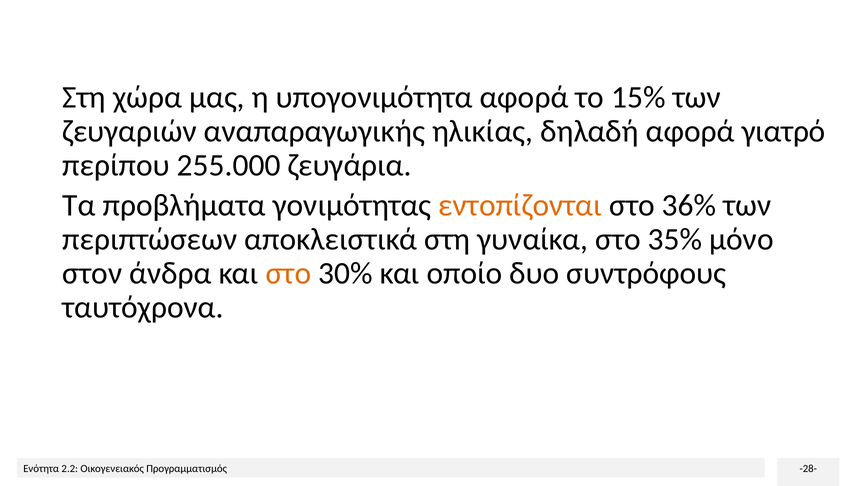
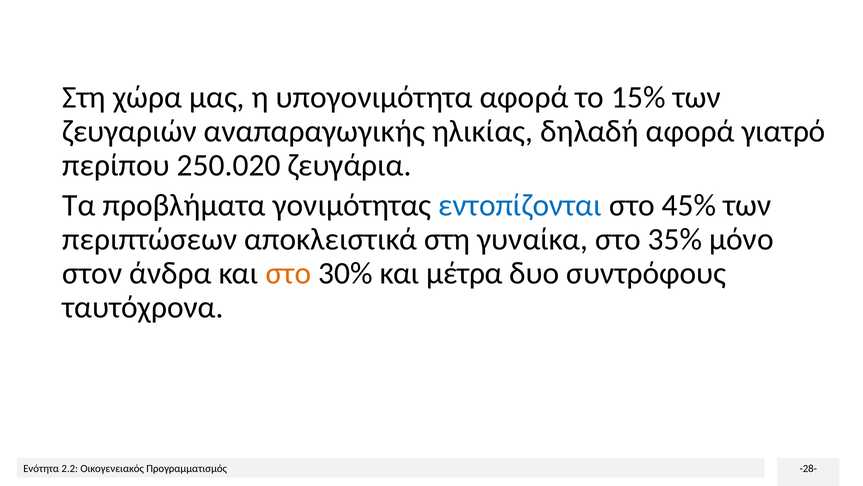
255.000: 255.000 -> 250.020
εντοπίζονται colour: orange -> blue
36%: 36% -> 45%
οποίο: οποίο -> μέτρα
